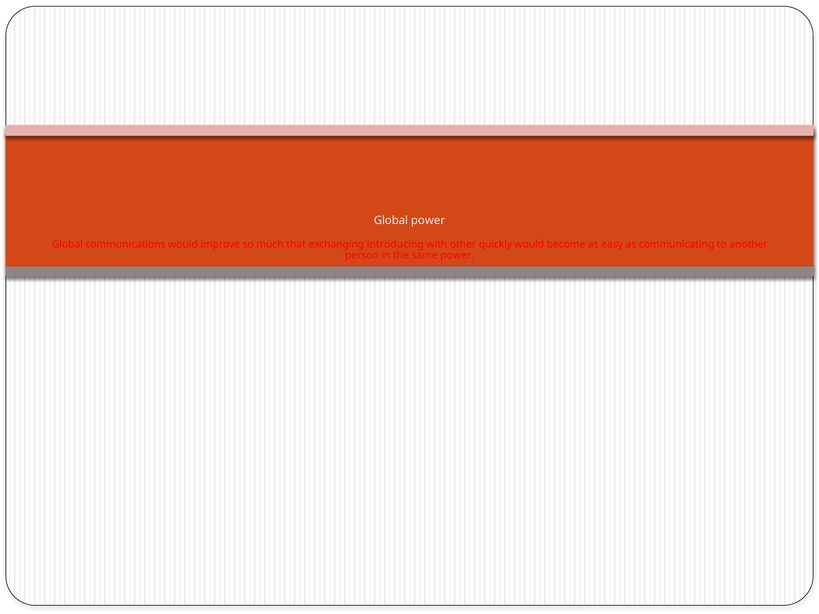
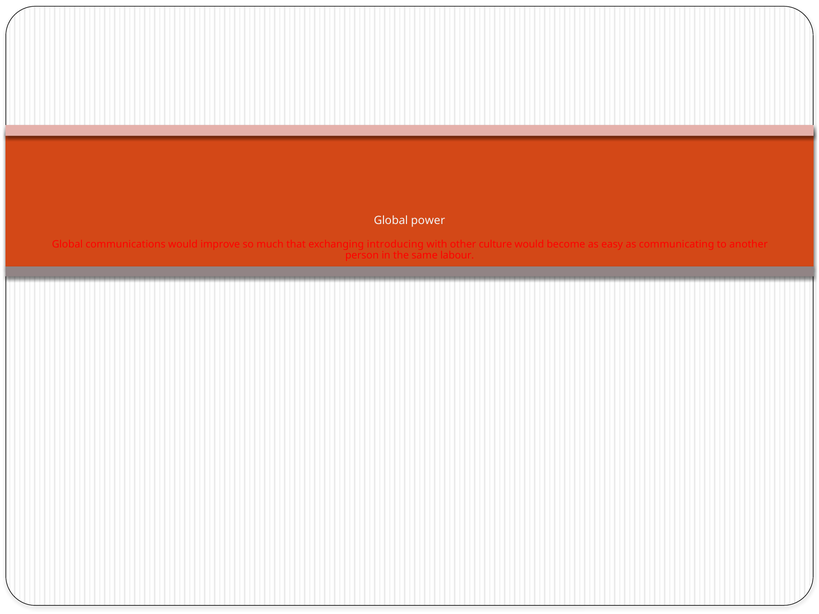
quickly: quickly -> culture
same power: power -> labour
